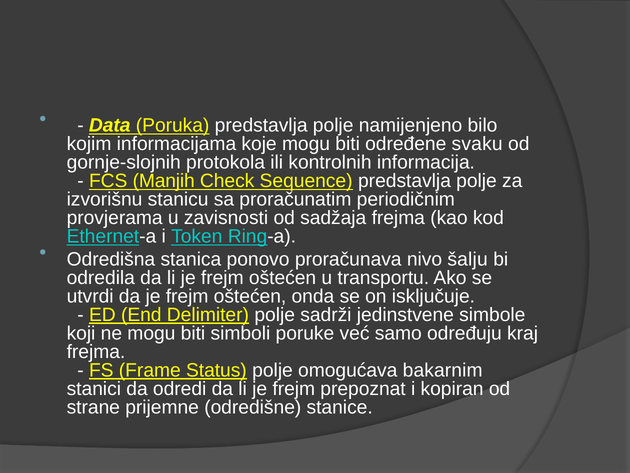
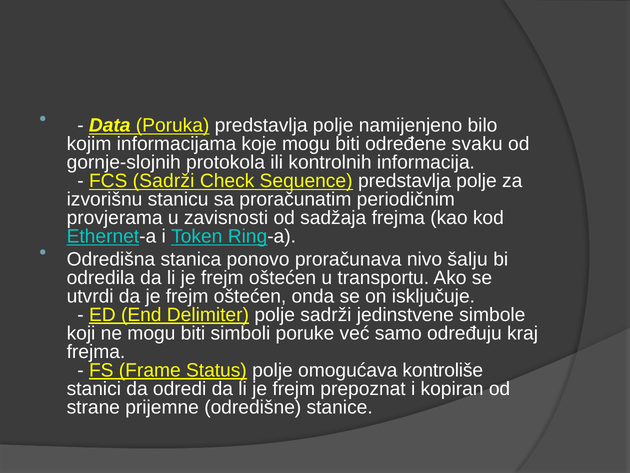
FCS Manjih: Manjih -> Sadrži
bakarnim: bakarnim -> kontroliše
